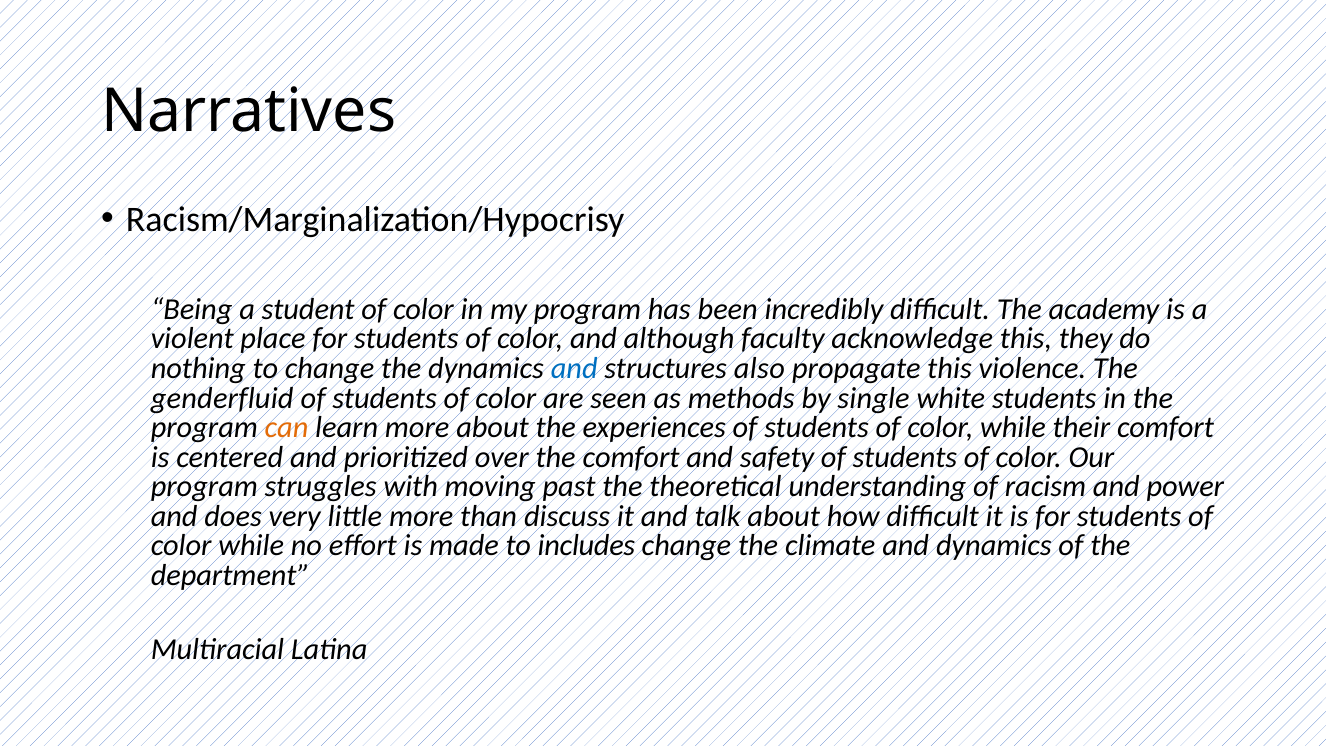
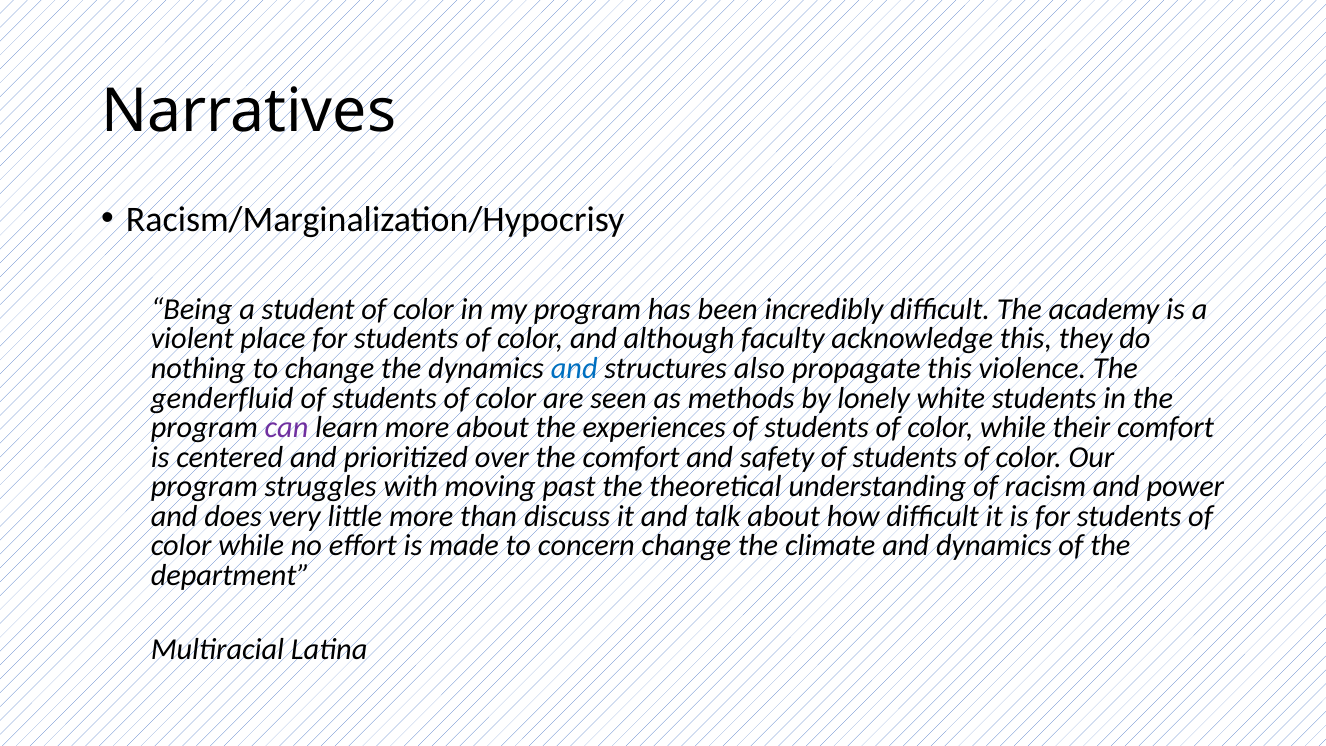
single: single -> lonely
can colour: orange -> purple
includes: includes -> concern
